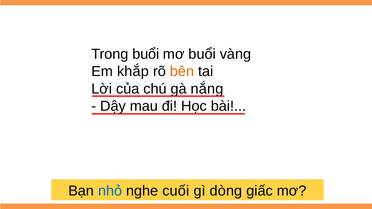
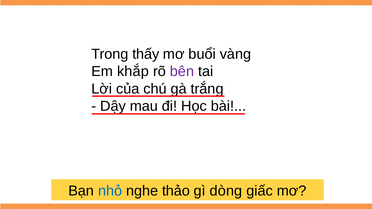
Trong buổi: buổi -> thấy
bên colour: orange -> purple
nắng: nắng -> trắng
cuối: cuối -> thảo
